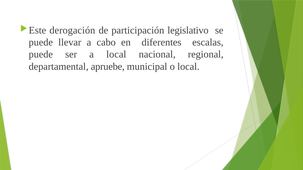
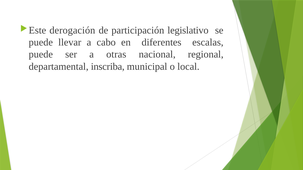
a local: local -> otras
apruebe: apruebe -> inscriba
